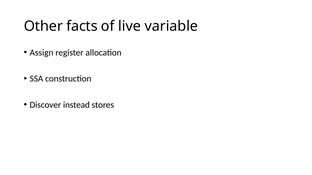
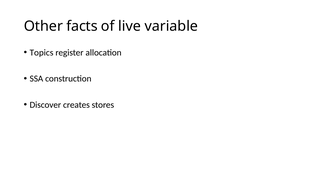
Assign: Assign -> Topics
instead: instead -> creates
